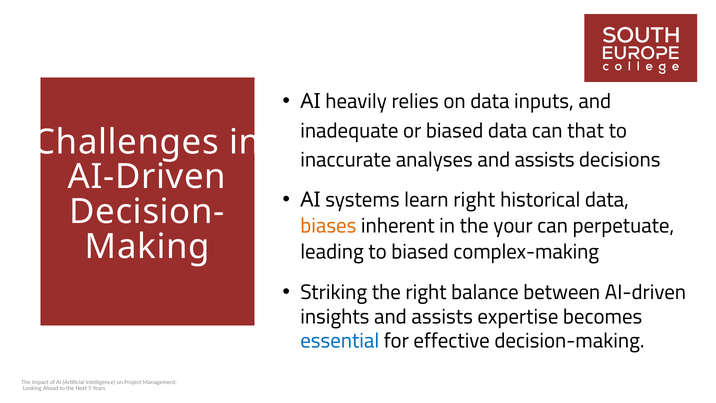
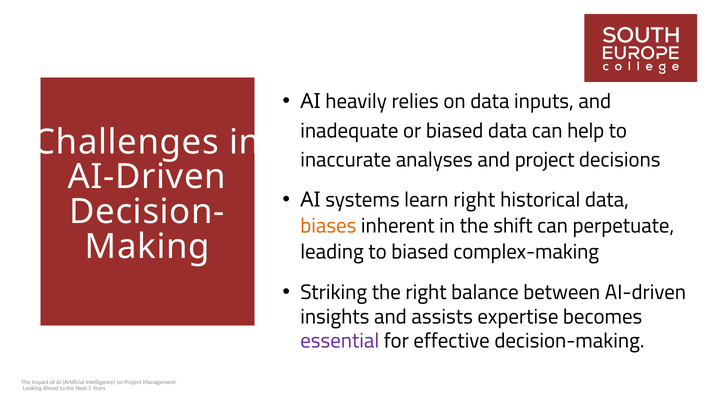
that: that -> help
analyses and assists: assists -> project
your: your -> shift
essential colour: blue -> purple
